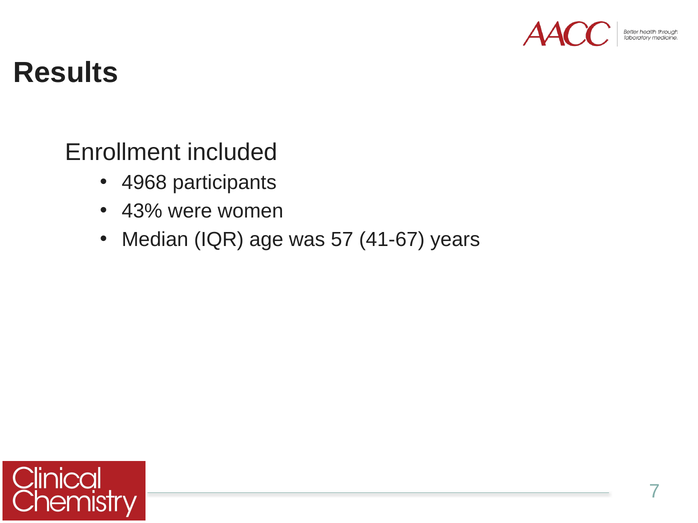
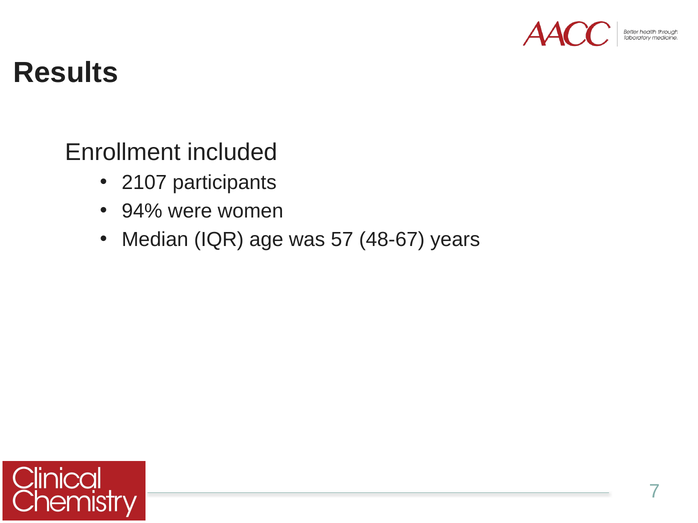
4968: 4968 -> 2107
43%: 43% -> 94%
41-67: 41-67 -> 48-67
